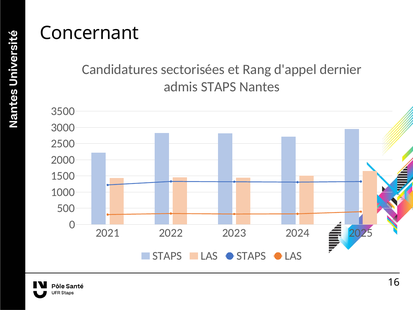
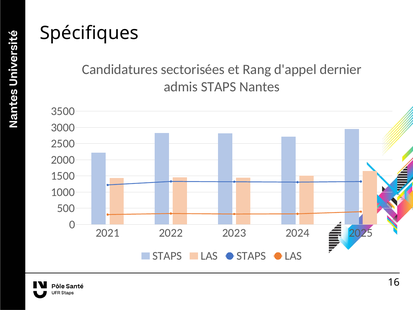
Concernant: Concernant -> Spécifiques
